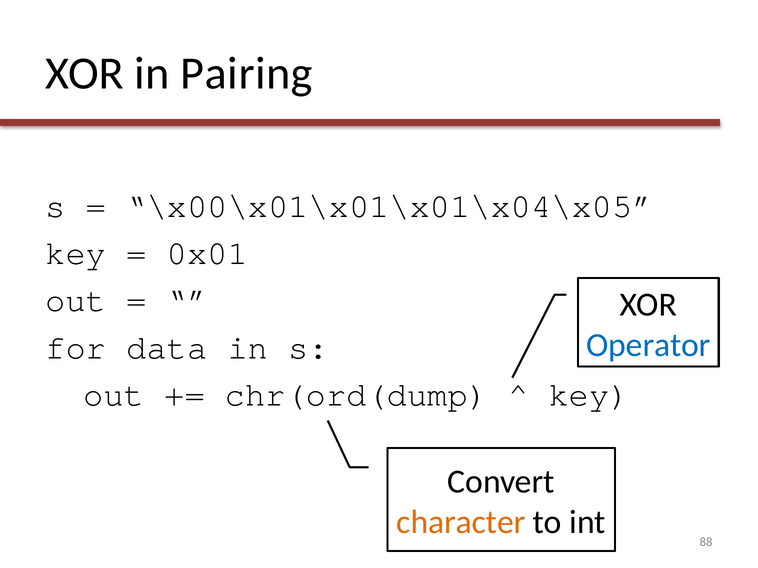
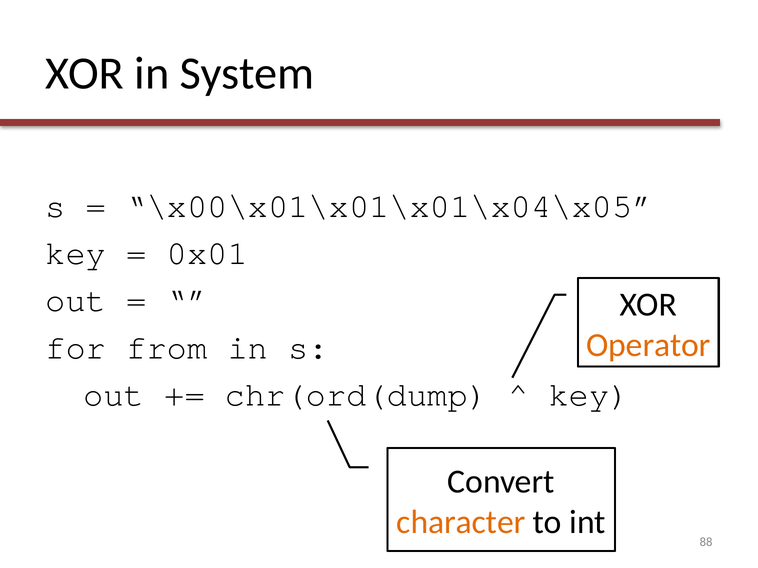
Pairing: Pairing -> System
Operator colour: blue -> orange
data: data -> from
